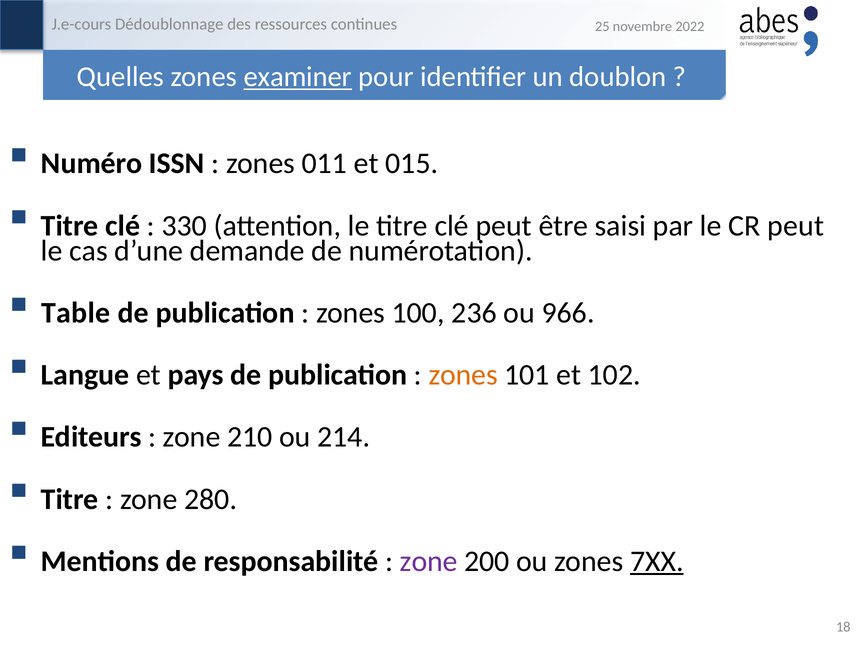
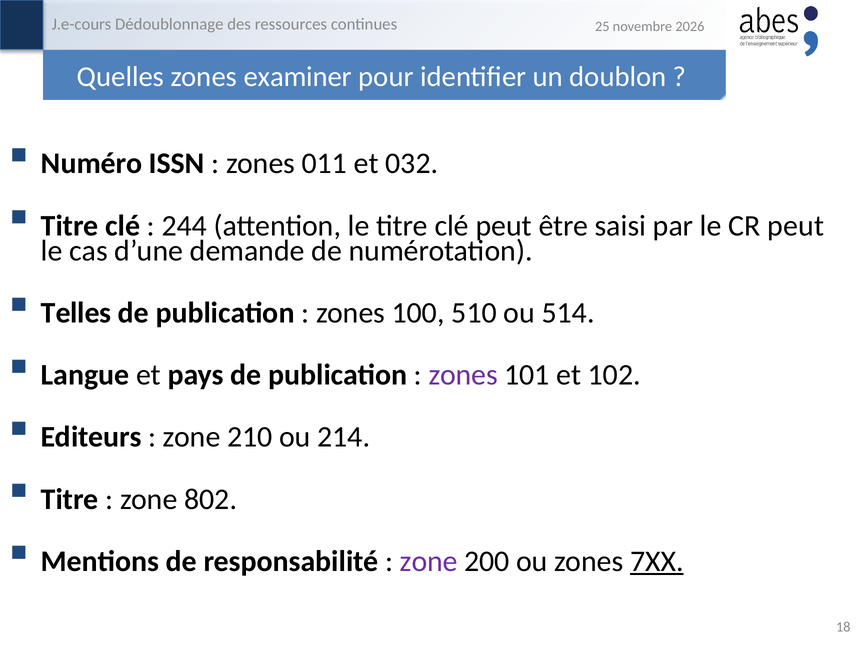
2022: 2022 -> 2026
examiner underline: present -> none
015: 015 -> 032
330: 330 -> 244
Table: Table -> Telles
236: 236 -> 510
966: 966 -> 514
zones at (463, 375) colour: orange -> purple
280: 280 -> 802
